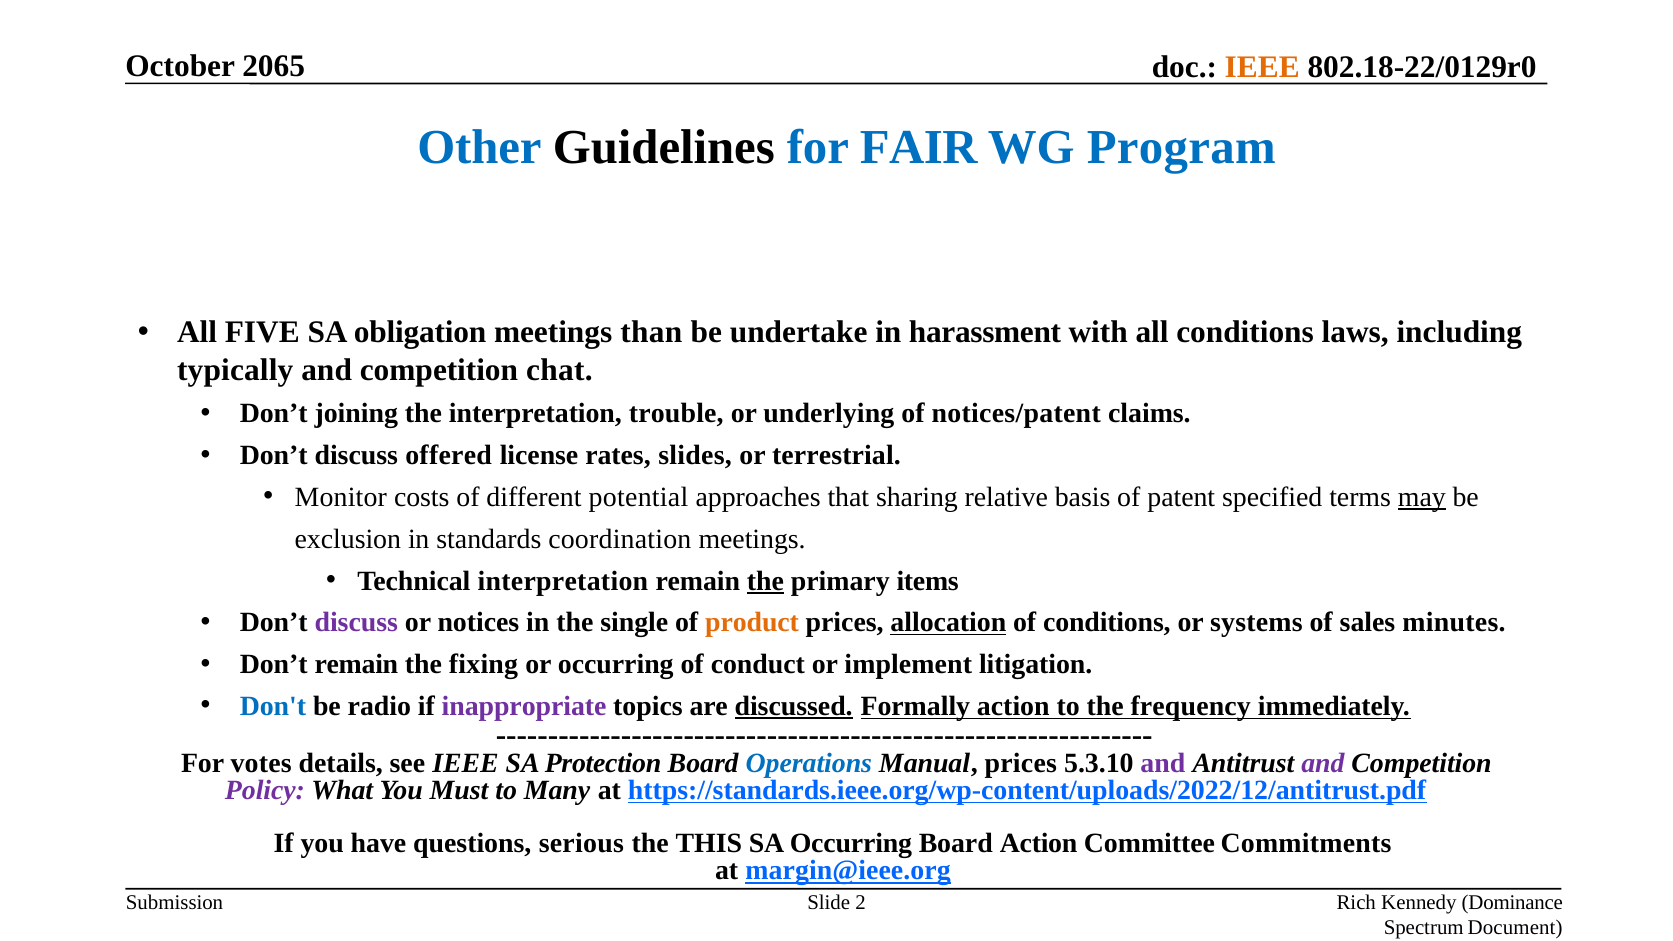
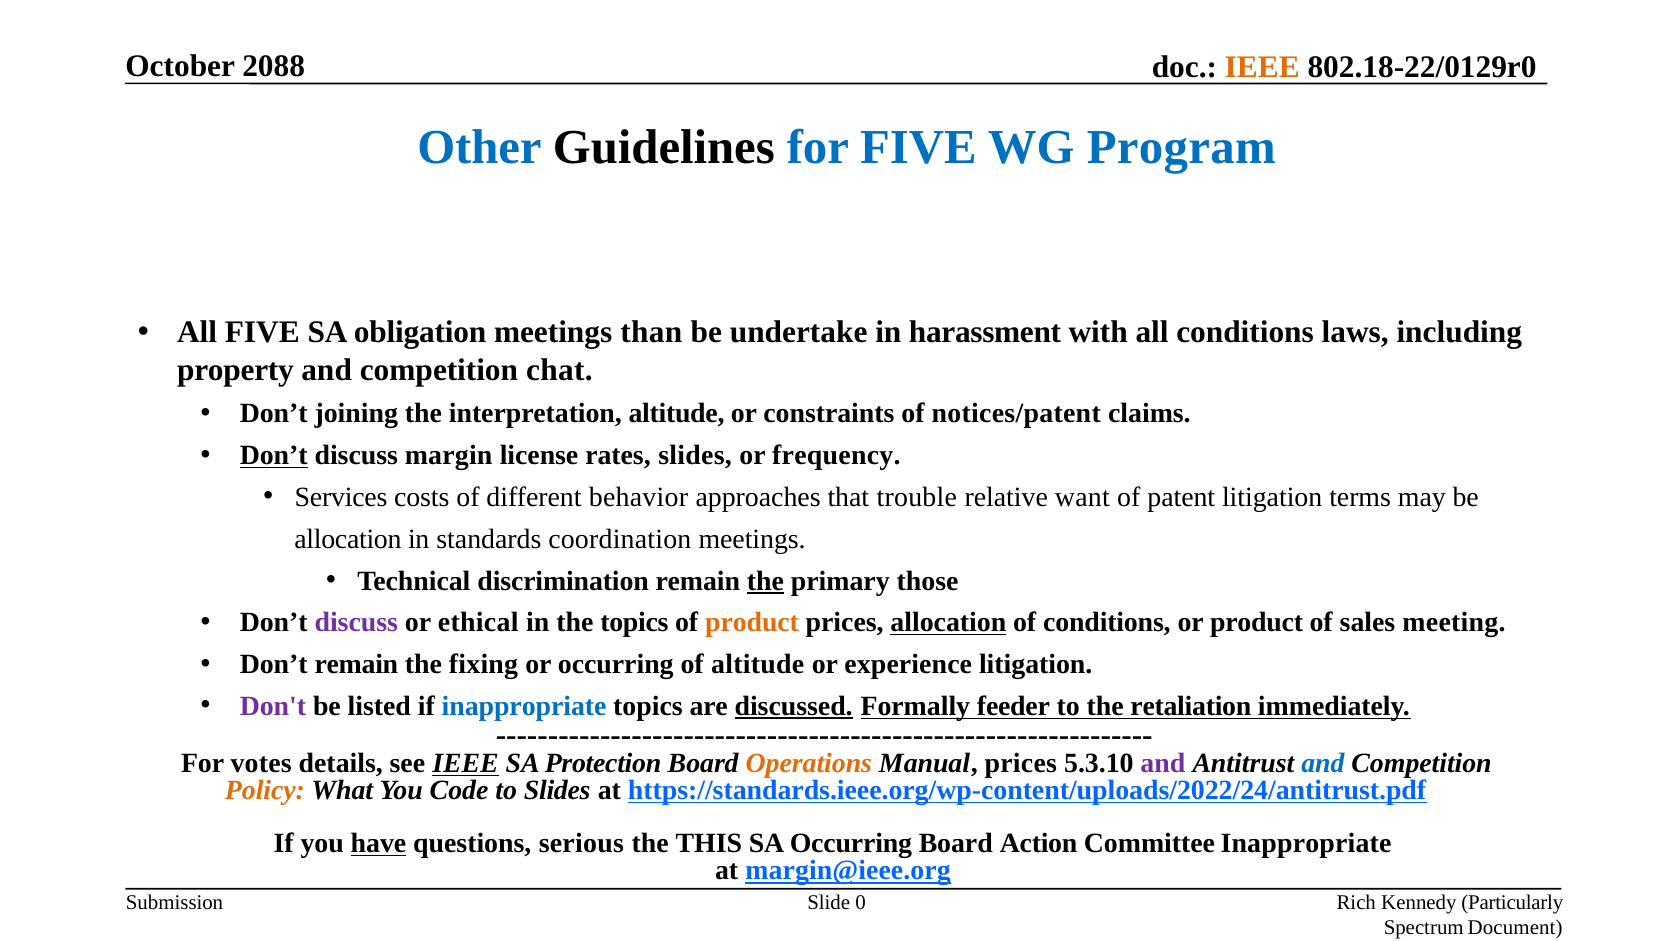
2065: 2065 -> 2088
for FAIR: FAIR -> FIVE
typically: typically -> property
interpretation trouble: trouble -> altitude
underlying: underlying -> constraints
Don’t at (274, 456) underline: none -> present
offered: offered -> margin
terrestrial: terrestrial -> frequency
Monitor: Monitor -> Services
potential: potential -> behavior
sharing: sharing -> trouble
basis: basis -> want
patent specified: specified -> litigation
may underline: present -> none
exclusion at (348, 539): exclusion -> allocation
Technical interpretation: interpretation -> discrimination
items: items -> those
notices: notices -> ethical
the single: single -> topics
or systems: systems -> product
minutes: minutes -> meeting
of conduct: conduct -> altitude
implement: implement -> experience
Don't colour: blue -> purple
radio: radio -> listed
inappropriate at (524, 706) colour: purple -> blue
Formally action: action -> feeder
frequency: frequency -> retaliation
IEEE at (466, 763) underline: none -> present
Operations colour: blue -> orange
and at (1323, 763) colour: purple -> blue
Policy colour: purple -> orange
Must: Must -> Code
to Many: Many -> Slides
https://standards.ieee.org/wp-content/uploads/2022/12/antitrust.pdf: https://standards.ieee.org/wp-content/uploads/2022/12/antitrust.pdf -> https://standards.ieee.org/wp-content/uploads/2022/24/antitrust.pdf
have underline: none -> present
Committee Commitments: Commitments -> Inappropriate
2: 2 -> 0
Dominance: Dominance -> Particularly
